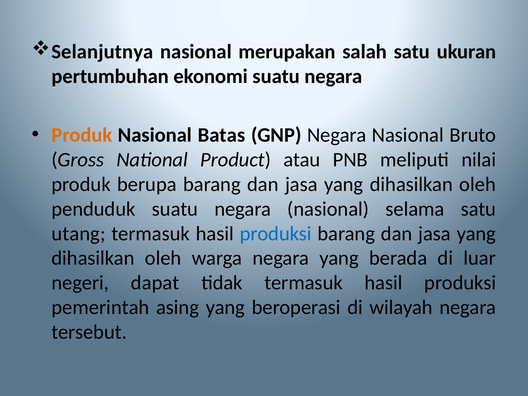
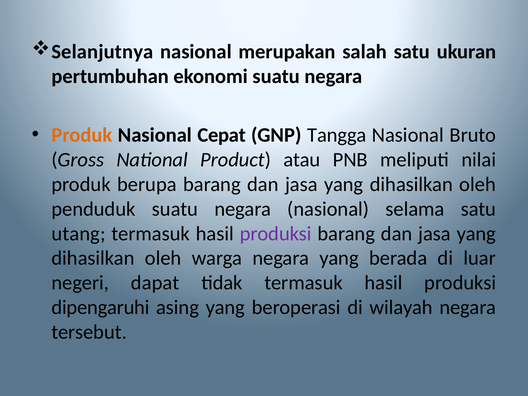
Batas: Batas -> Cepat
GNP Negara: Negara -> Tangga
produksi at (276, 234) colour: blue -> purple
pemerintah: pemerintah -> dipengaruhi
